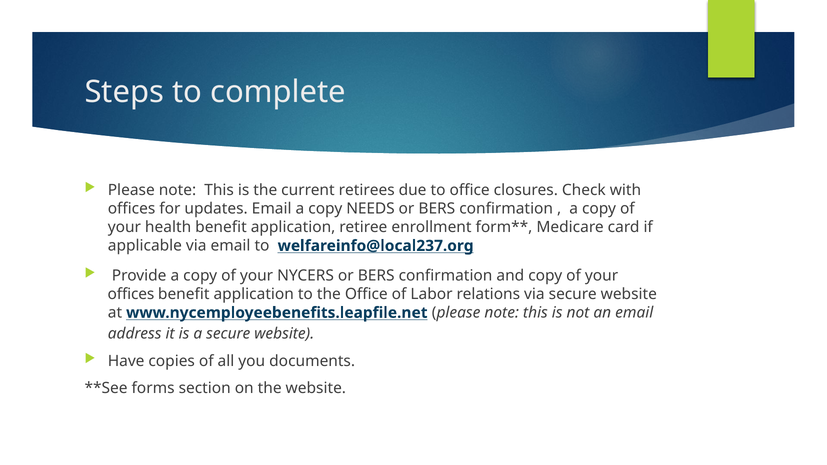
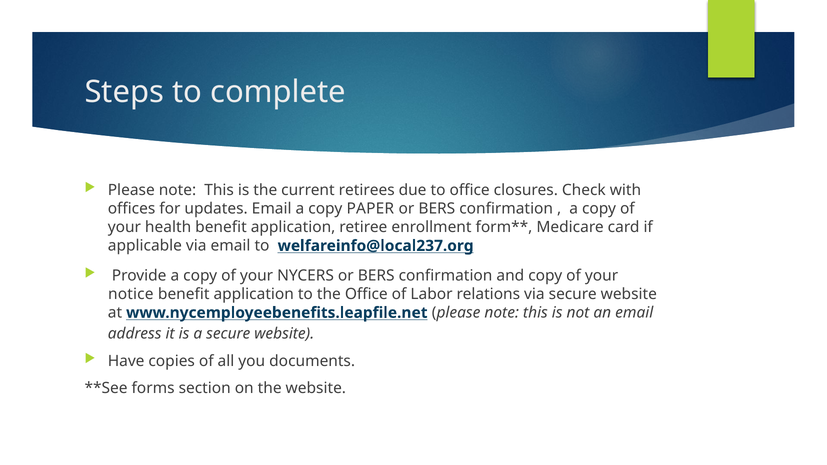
NEEDS: NEEDS -> PAPER
offices at (131, 294): offices -> notice
